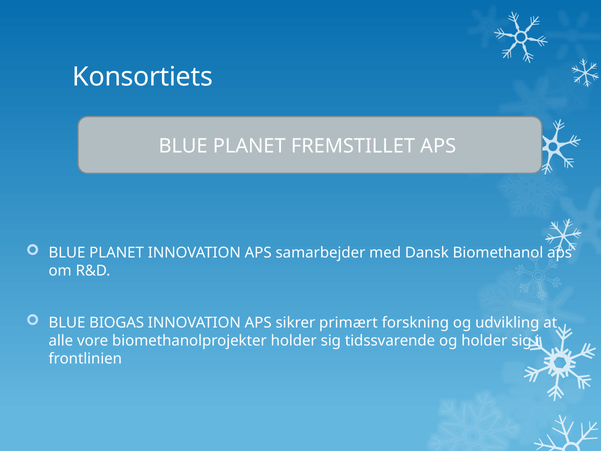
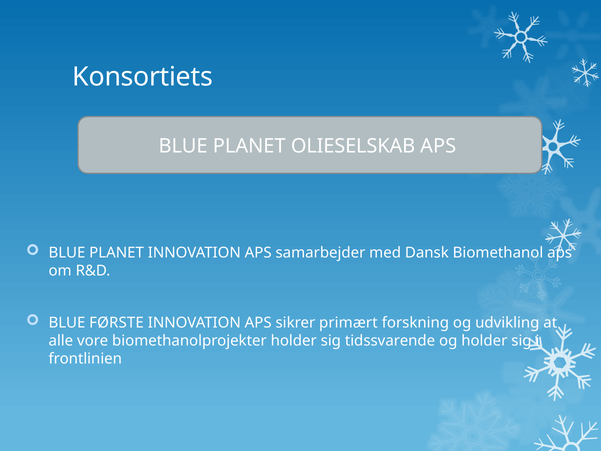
FREMSTILLET: FREMSTILLET -> OLIESELSKAB
BIOGAS: BIOGAS -> FØRSTE
